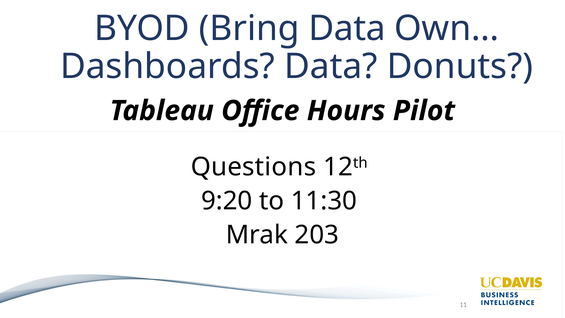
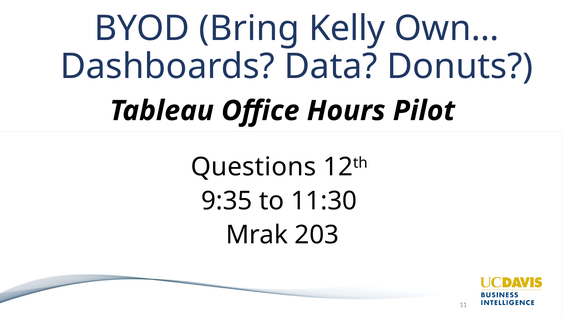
Bring Data: Data -> Kelly
9:20: 9:20 -> 9:35
